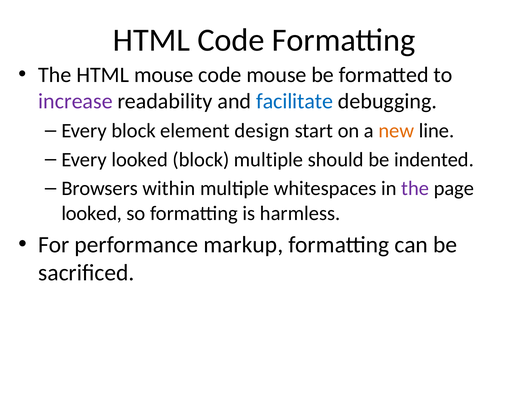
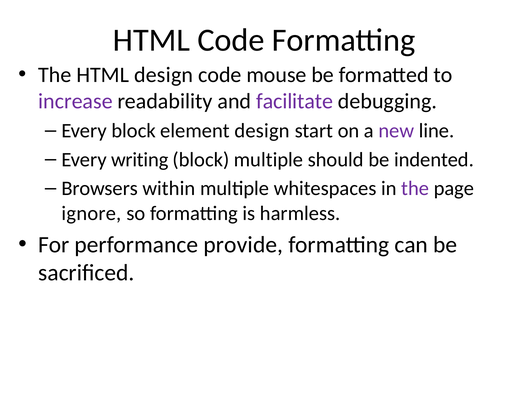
HTML mouse: mouse -> design
facilitate colour: blue -> purple
new colour: orange -> purple
Every looked: looked -> writing
looked at (92, 213): looked -> ignore
markup: markup -> provide
